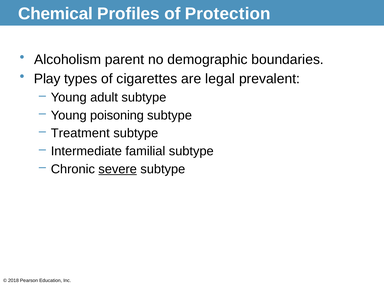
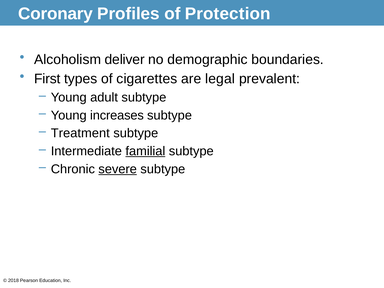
Chemical: Chemical -> Coronary
parent: parent -> deliver
Play: Play -> First
poisoning: poisoning -> increases
familial underline: none -> present
